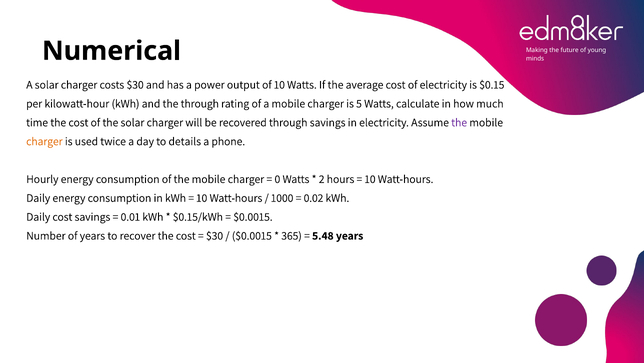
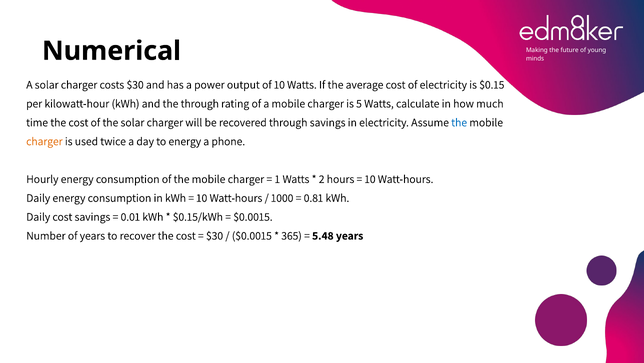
the at (459, 122) colour: purple -> blue
to details: details -> energy
0: 0 -> 1
0.02: 0.02 -> 0.81
